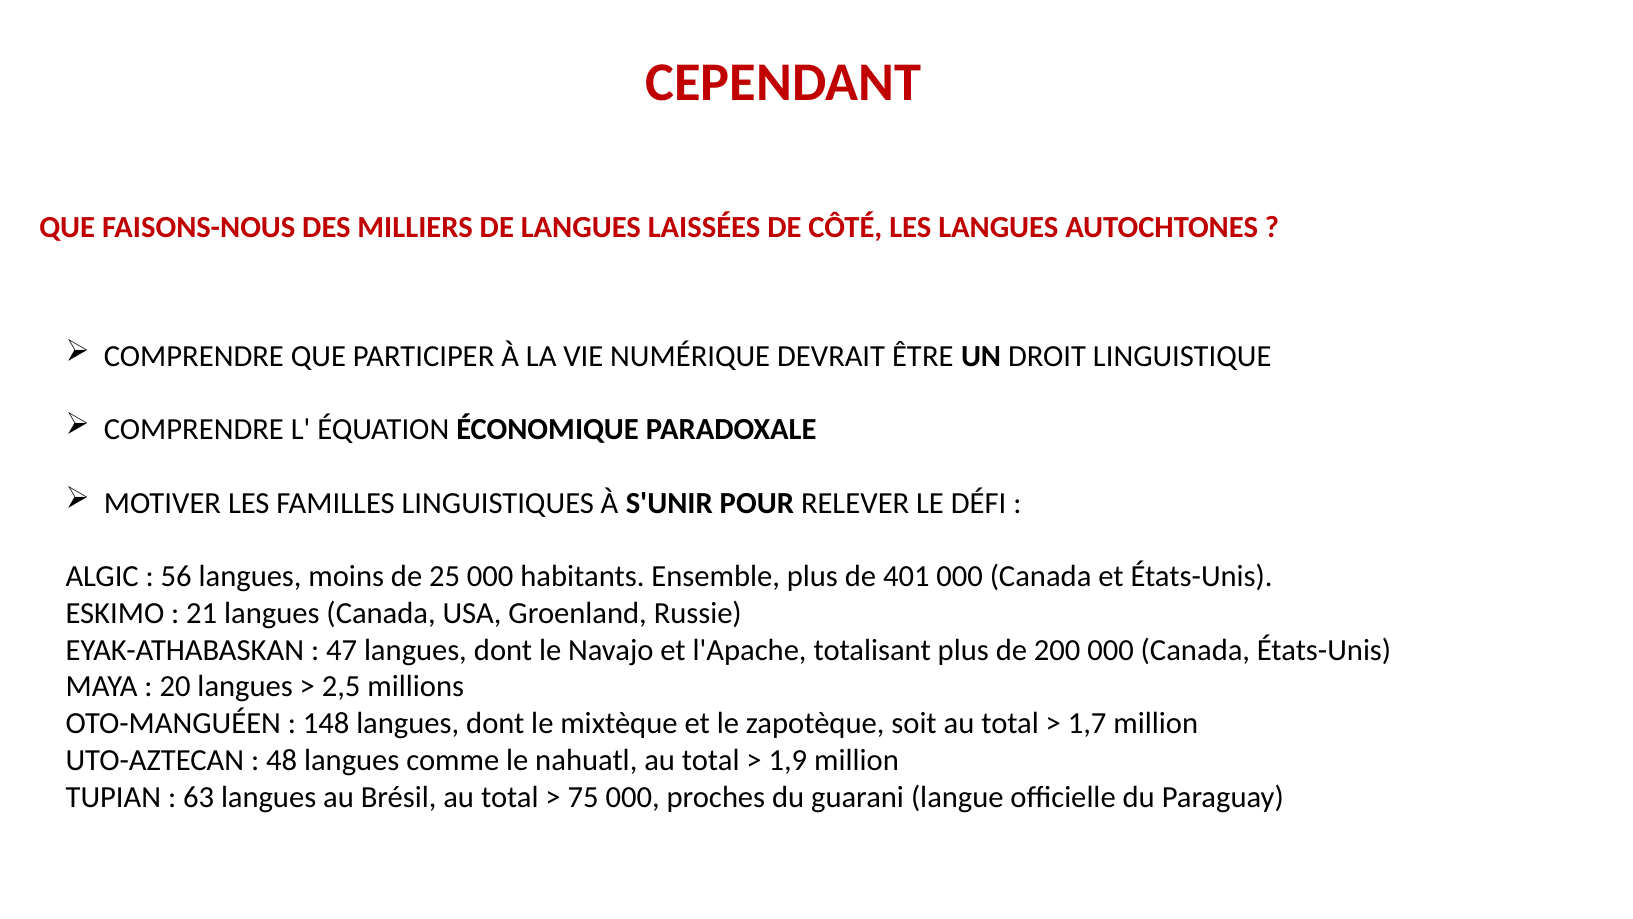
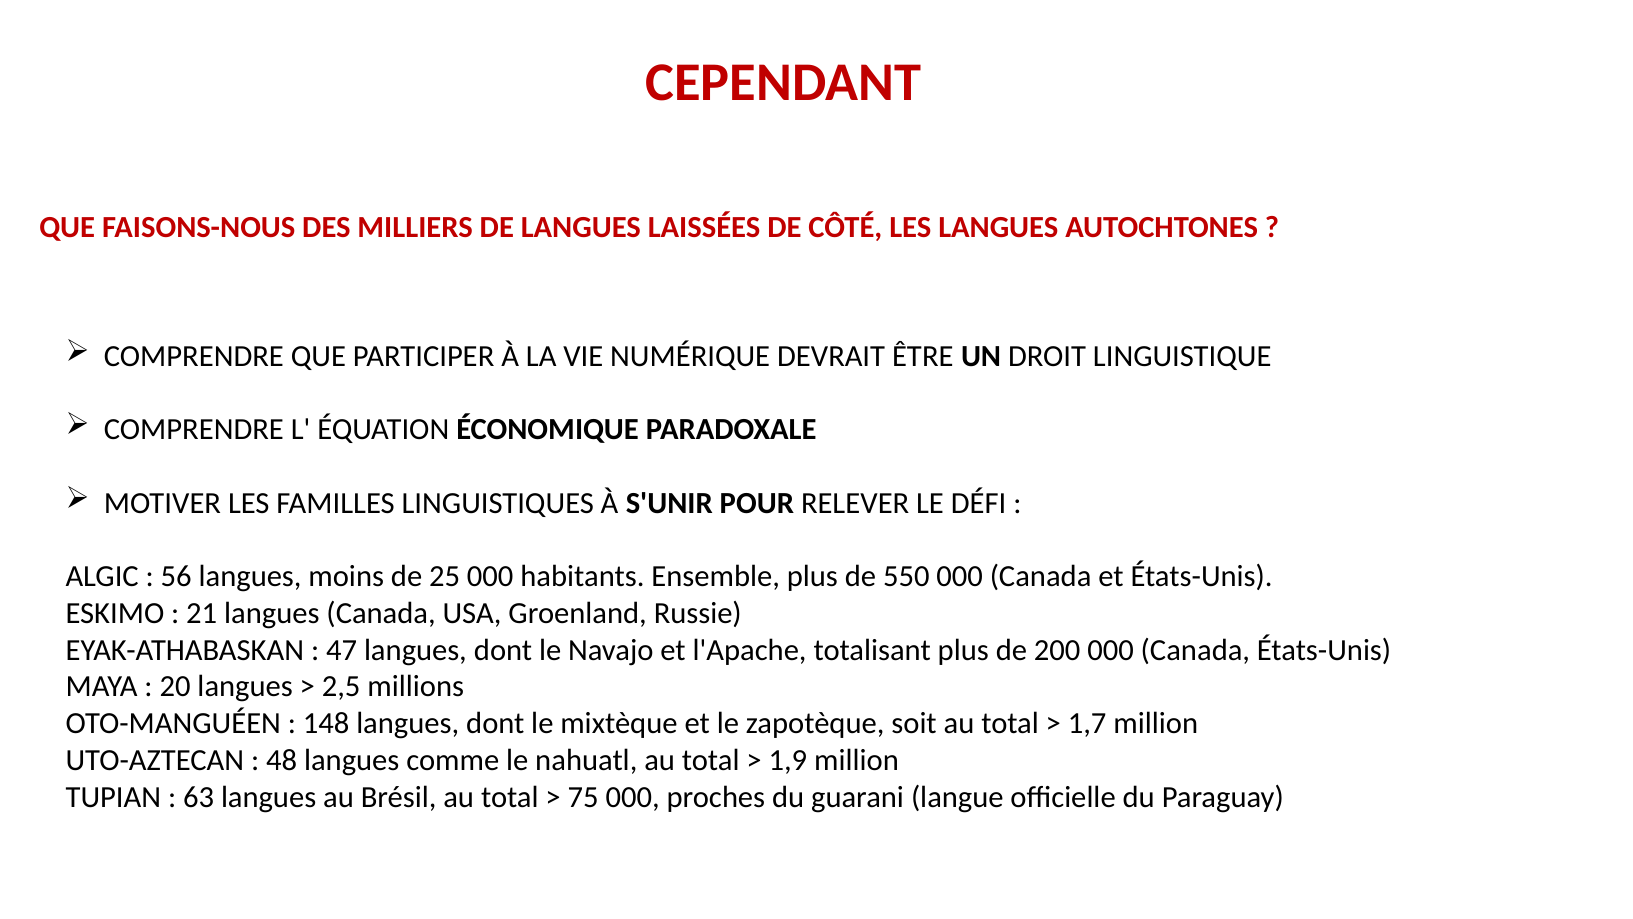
401: 401 -> 550
